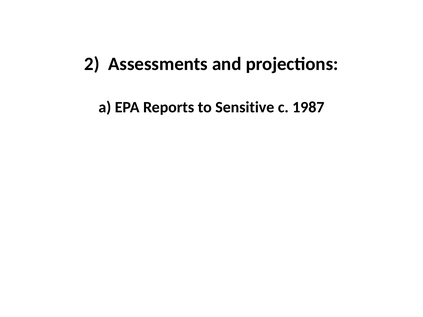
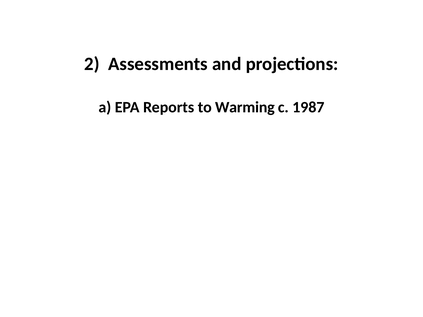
Sensitive: Sensitive -> Warming
